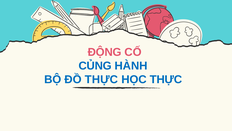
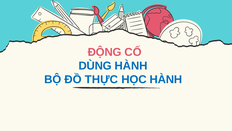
CỦNG: CỦNG -> DÙNG
HỌC THỰC: THỰC -> HÀNH
